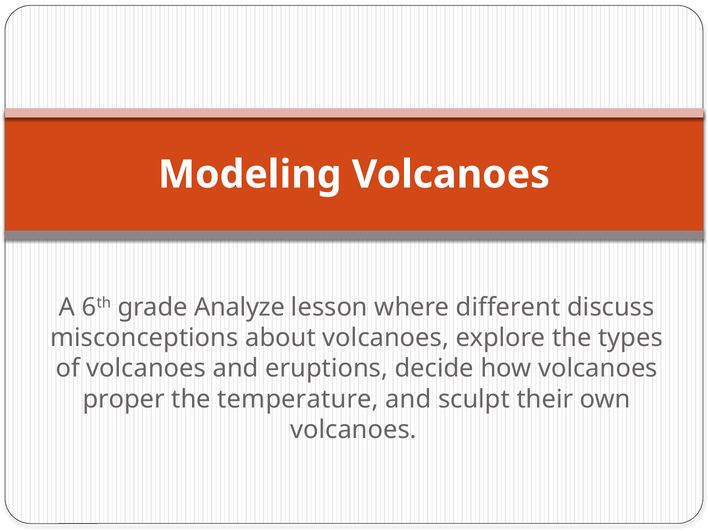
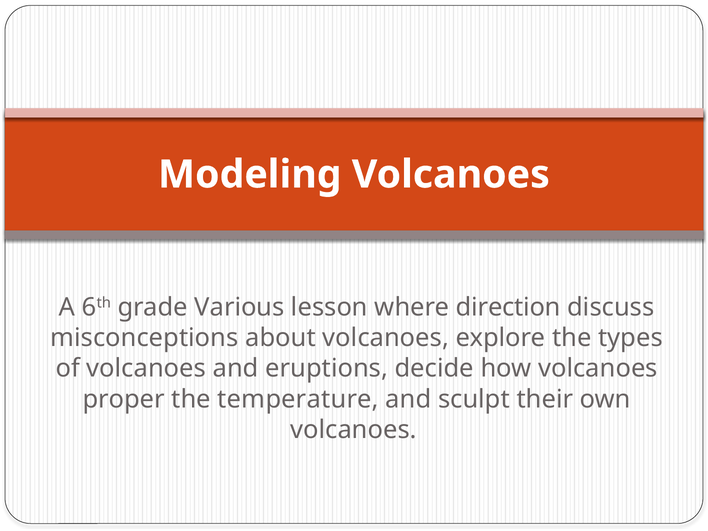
Analyze: Analyze -> Various
different: different -> direction
